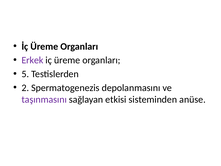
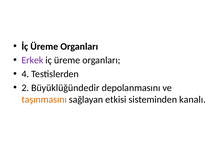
5: 5 -> 4
Spermatogenezis: Spermatogenezis -> Büyüklüğündedir
taşınmasını colour: purple -> orange
anüse: anüse -> kanalı
